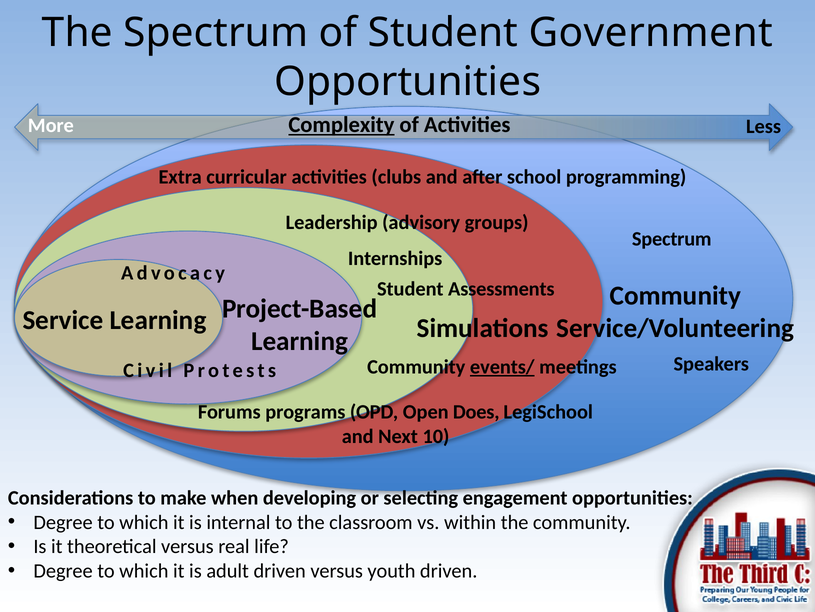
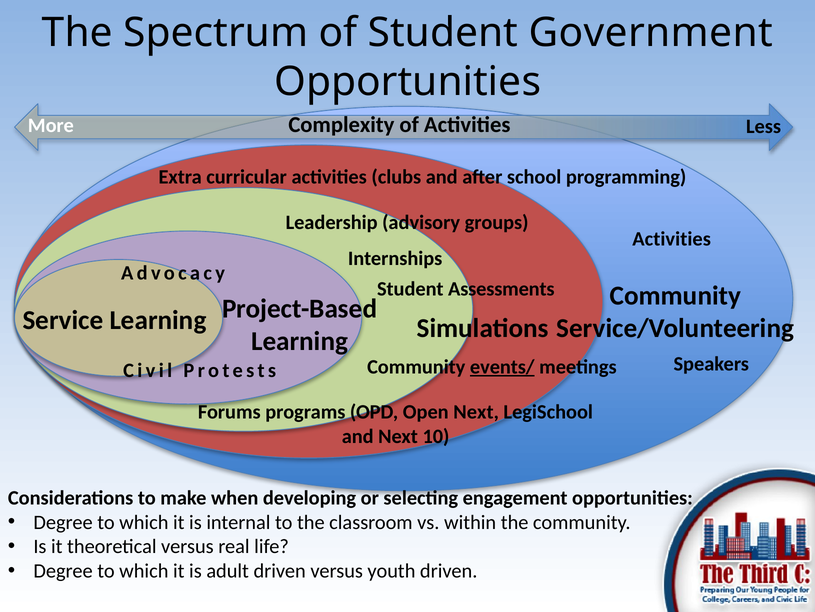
Complexity underline: present -> none
Spectrum at (672, 239): Spectrum -> Activities
Open Does: Does -> Next
